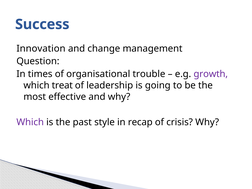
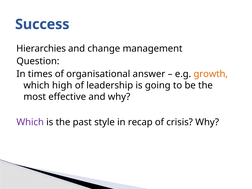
Innovation: Innovation -> Hierarchies
trouble: trouble -> answer
growth colour: purple -> orange
treat: treat -> high
